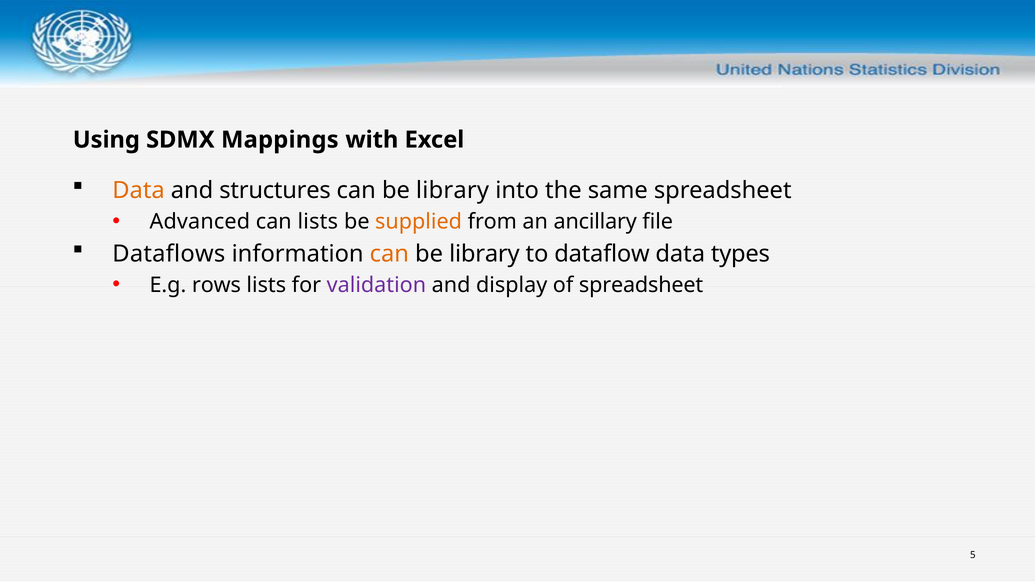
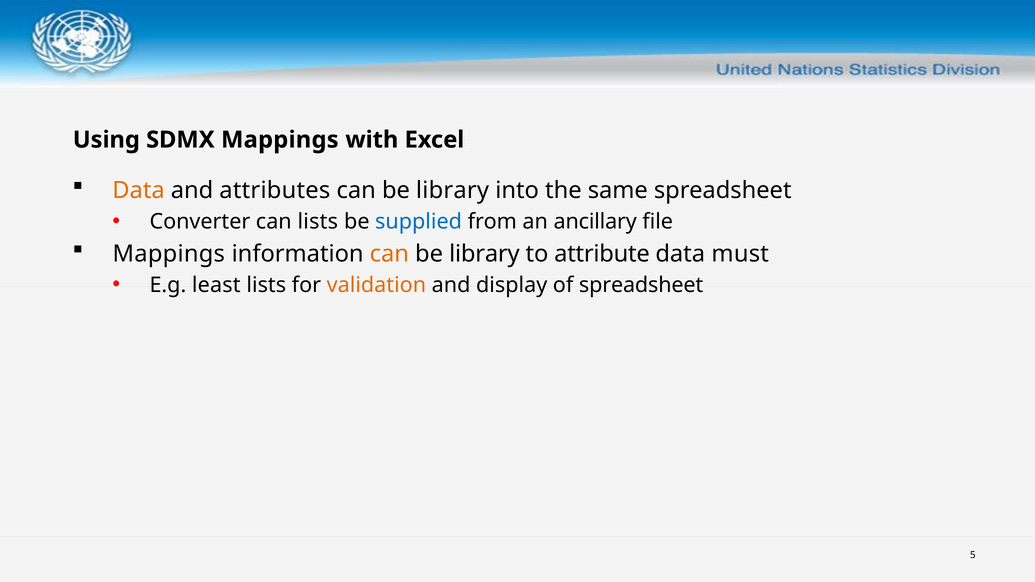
structures: structures -> attributes
Advanced: Advanced -> Converter
supplied colour: orange -> blue
Dataflows at (169, 254): Dataflows -> Mappings
dataflow: dataflow -> attribute
types: types -> must
rows: rows -> least
validation colour: purple -> orange
